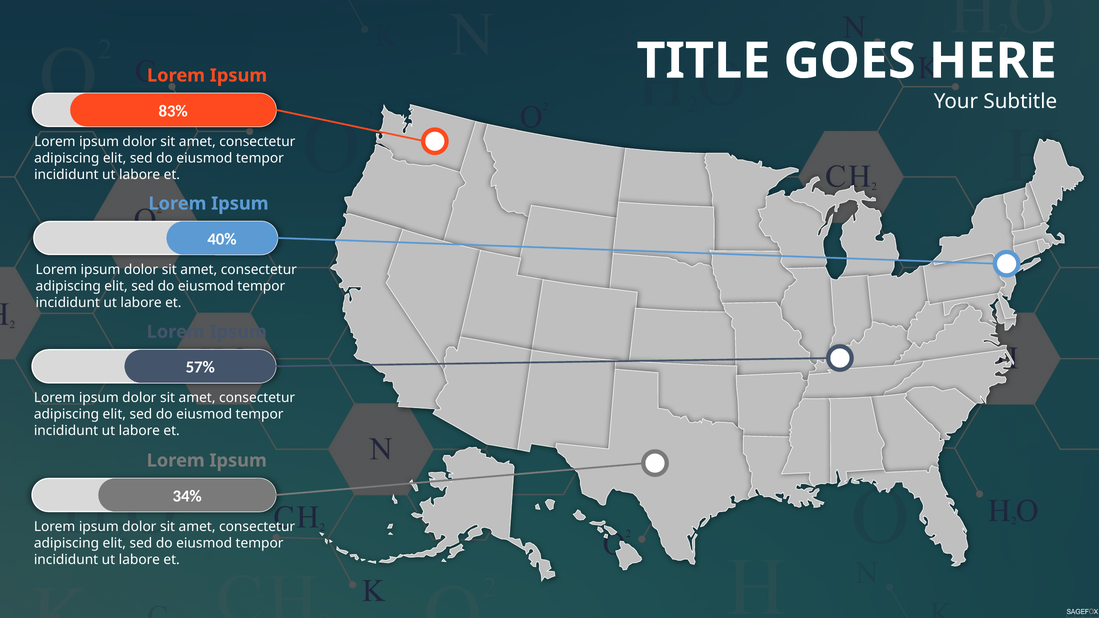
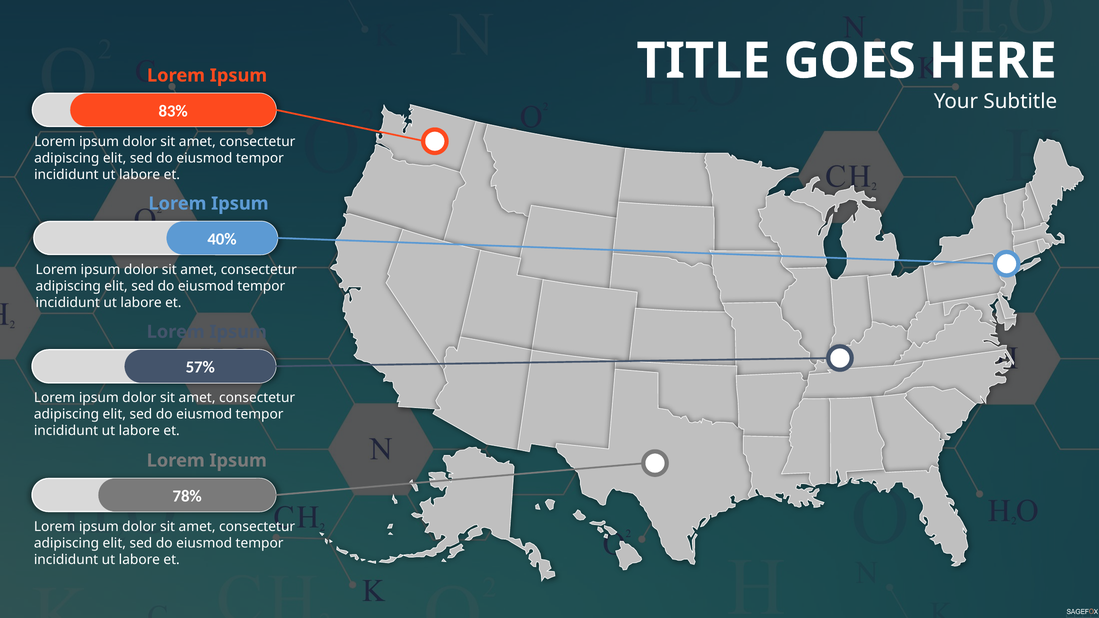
34%: 34% -> 78%
